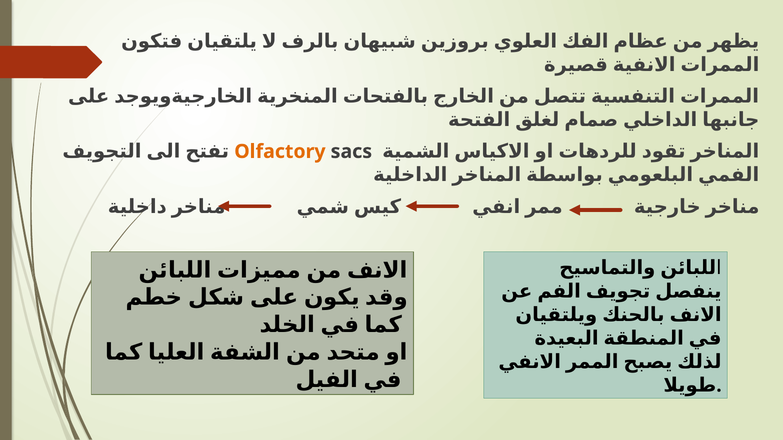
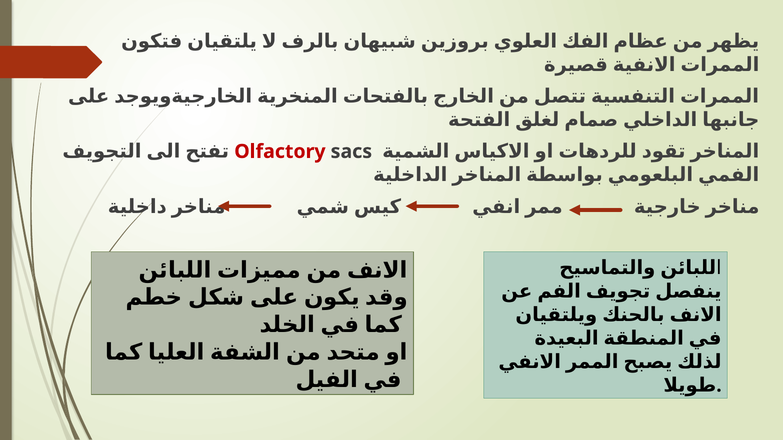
Olfactory colour: orange -> red
